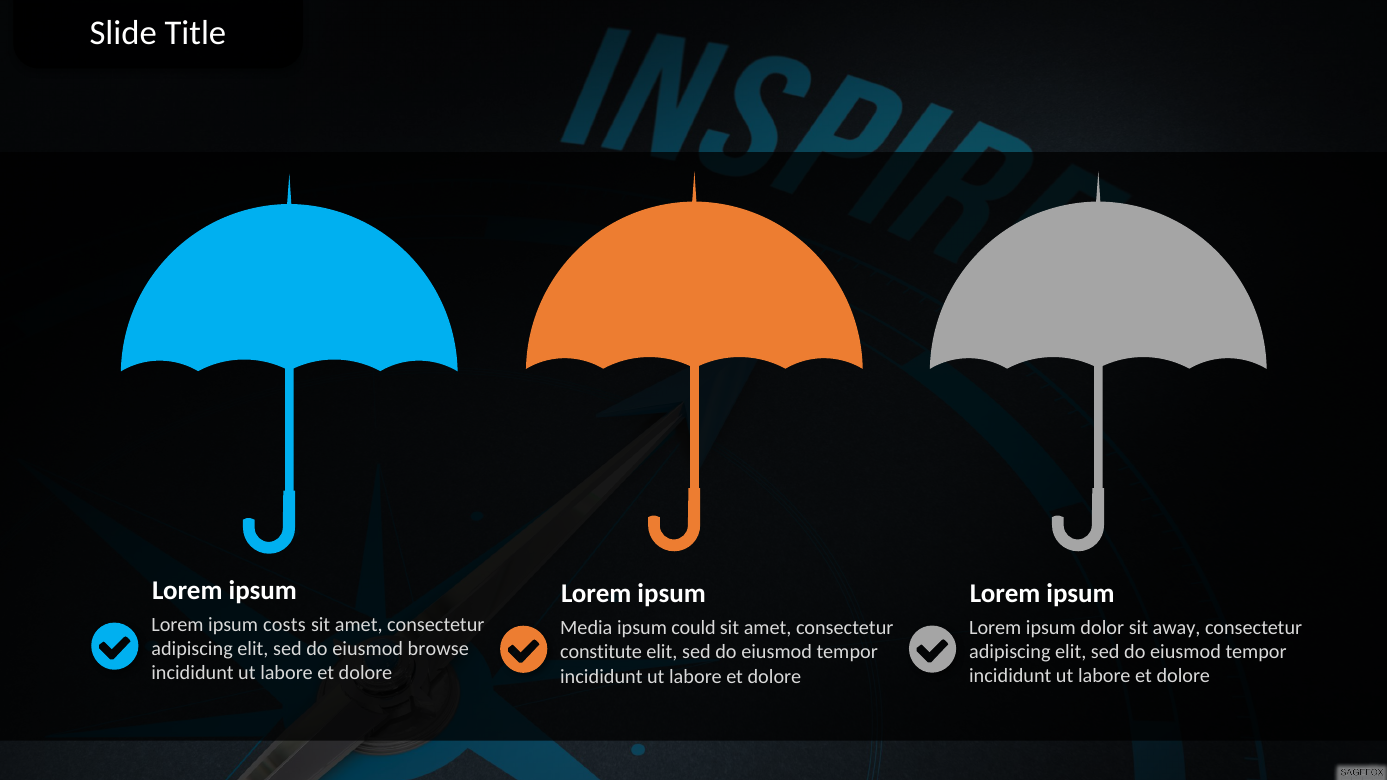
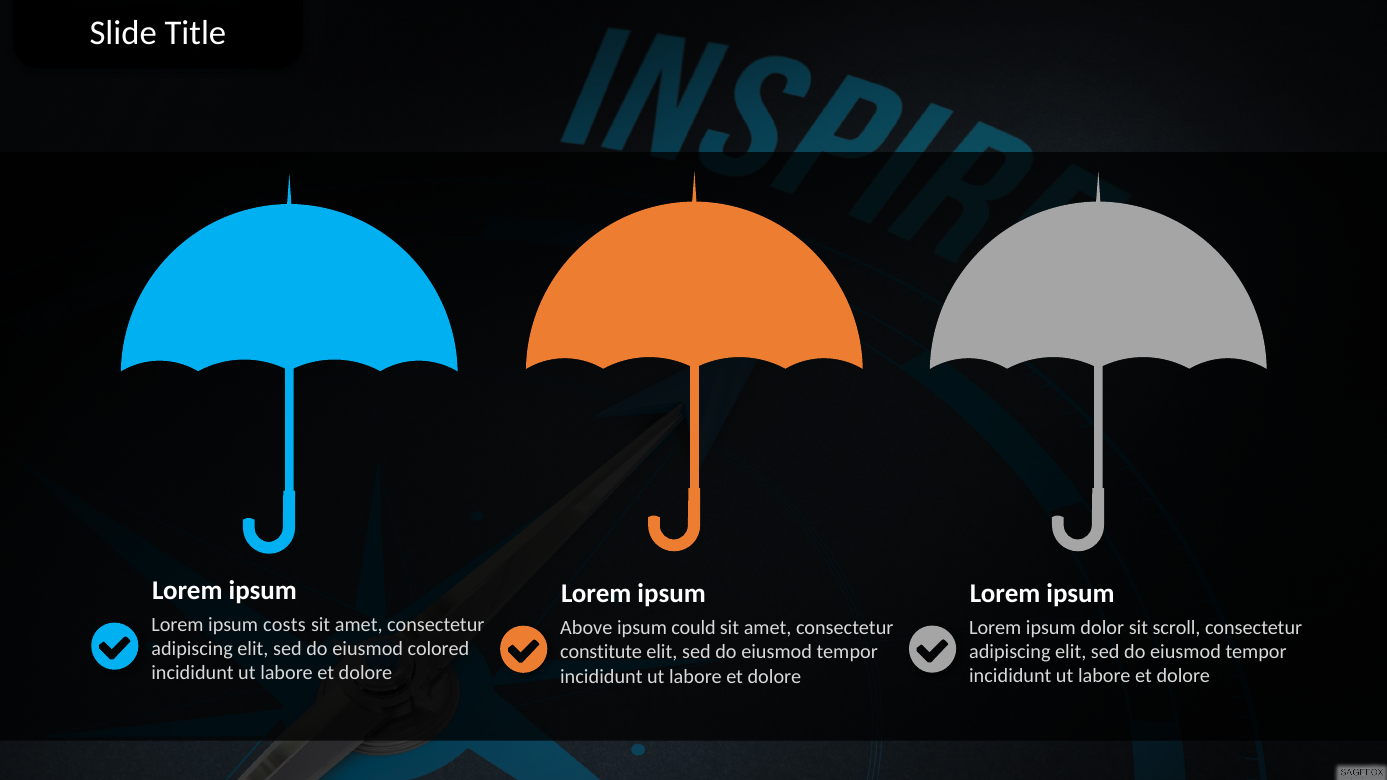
away: away -> scroll
Media: Media -> Above
browse: browse -> colored
